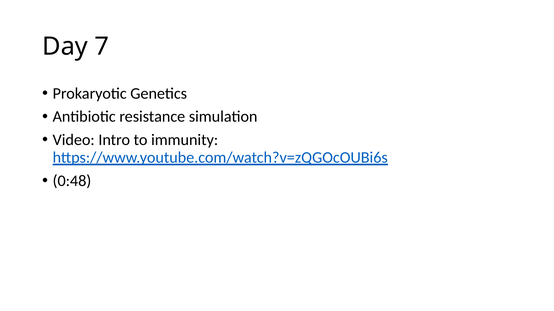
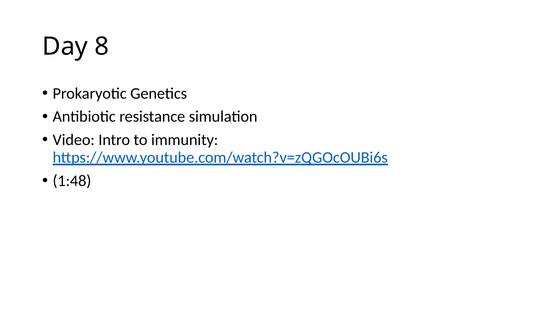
7: 7 -> 8
0:48: 0:48 -> 1:48
